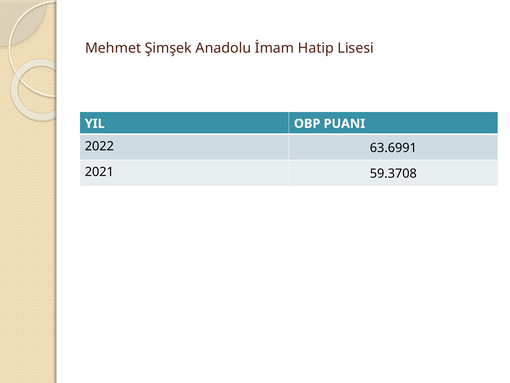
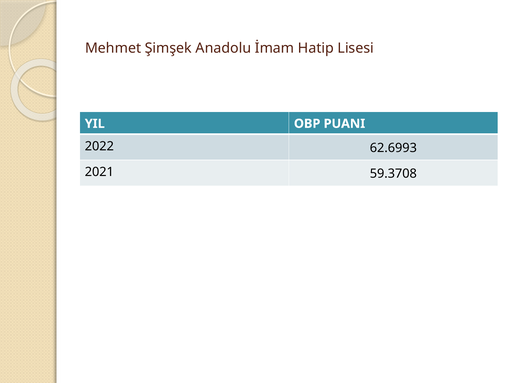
63.6991: 63.6991 -> 62.6993
